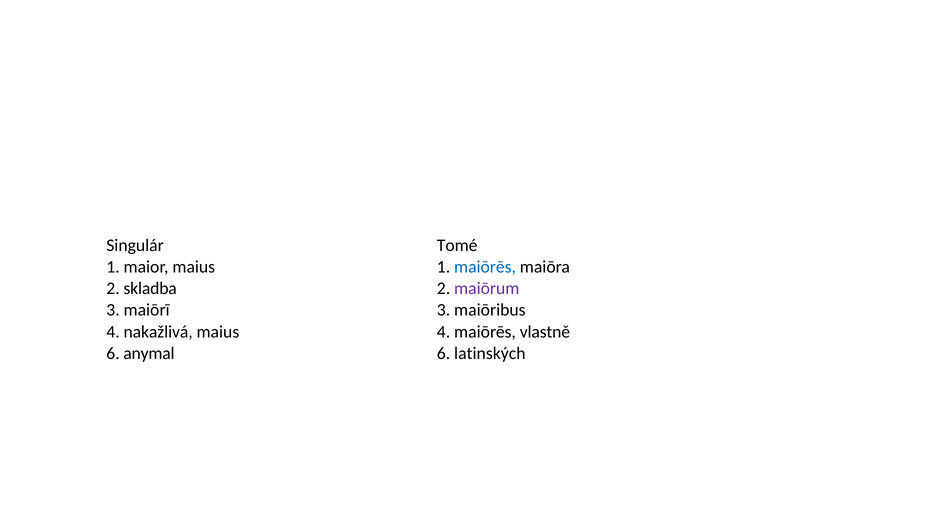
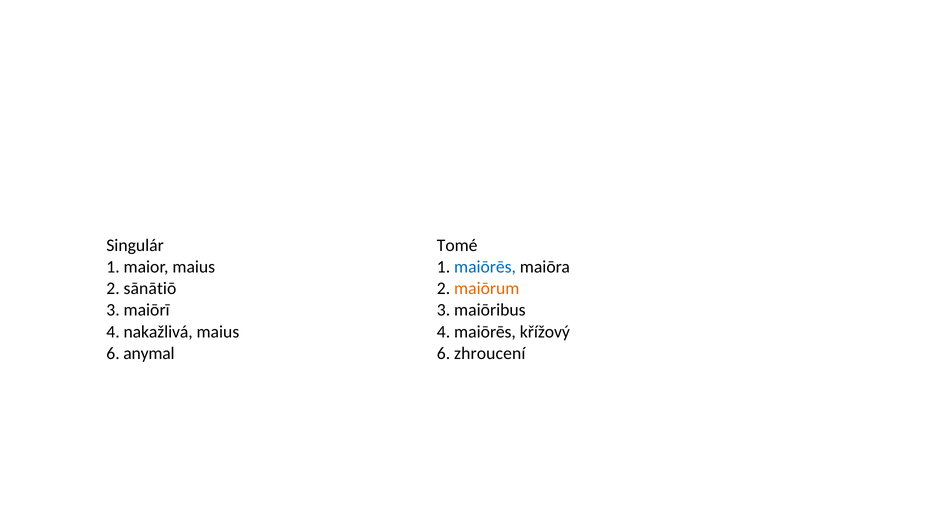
skladba: skladba -> sānātiō
maiōrum colour: purple -> orange
vlastně: vlastně -> křížový
latinských: latinských -> zhroucení
